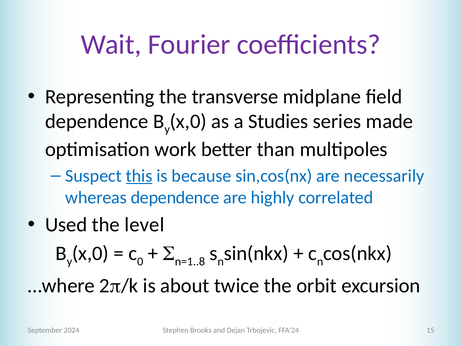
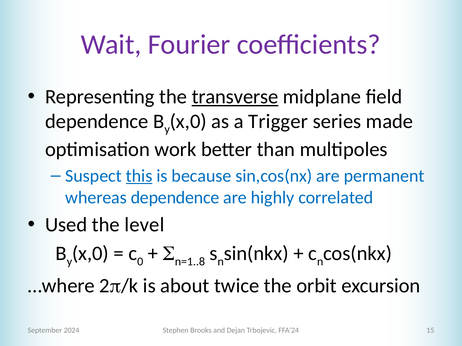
transverse underline: none -> present
Studies: Studies -> Trigger
necessarily: necessarily -> permanent
